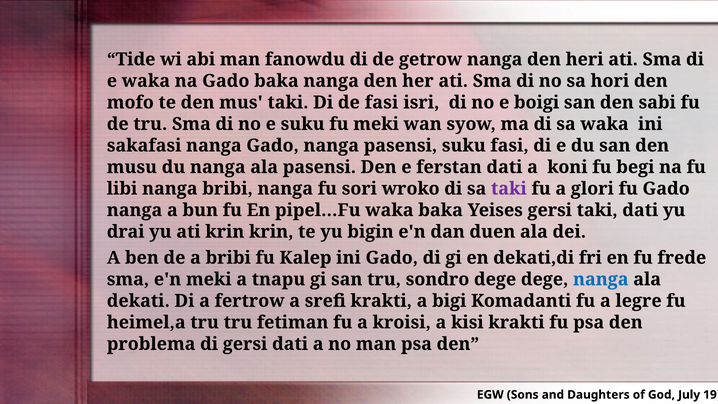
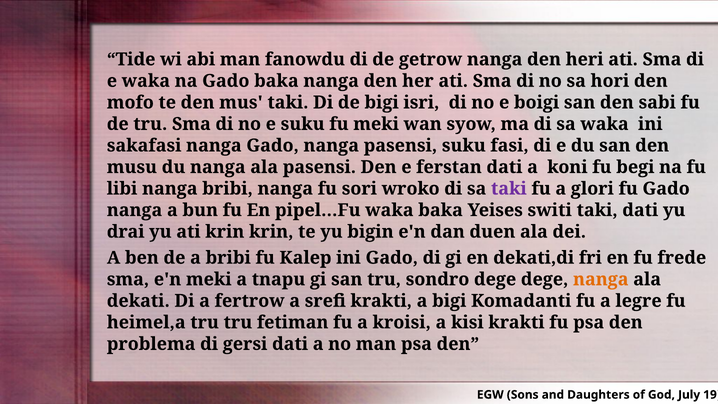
de fasi: fasi -> bigi
Yeises gersi: gersi -> switi
nanga at (601, 279) colour: blue -> orange
